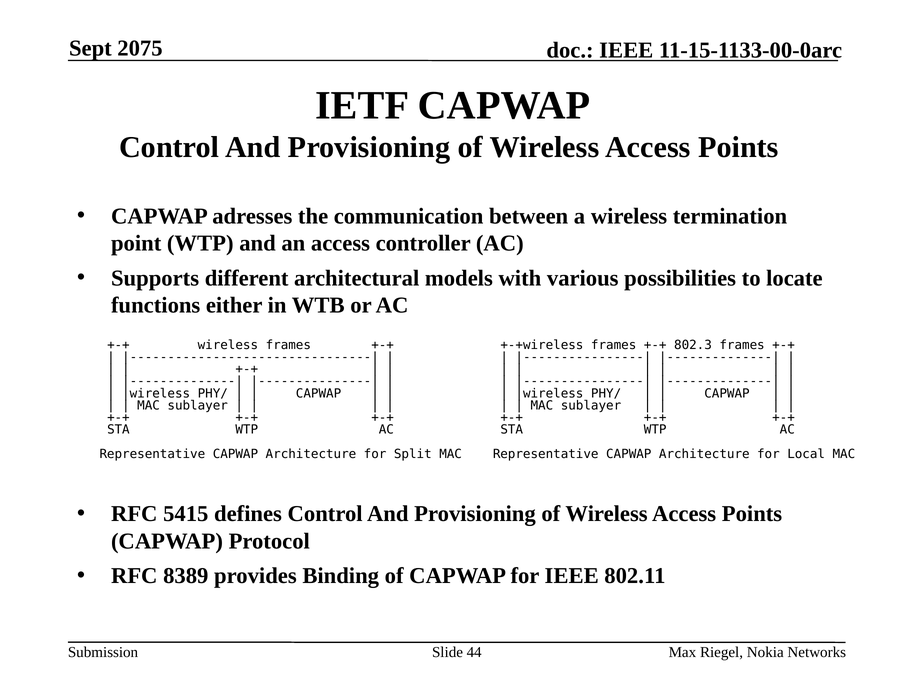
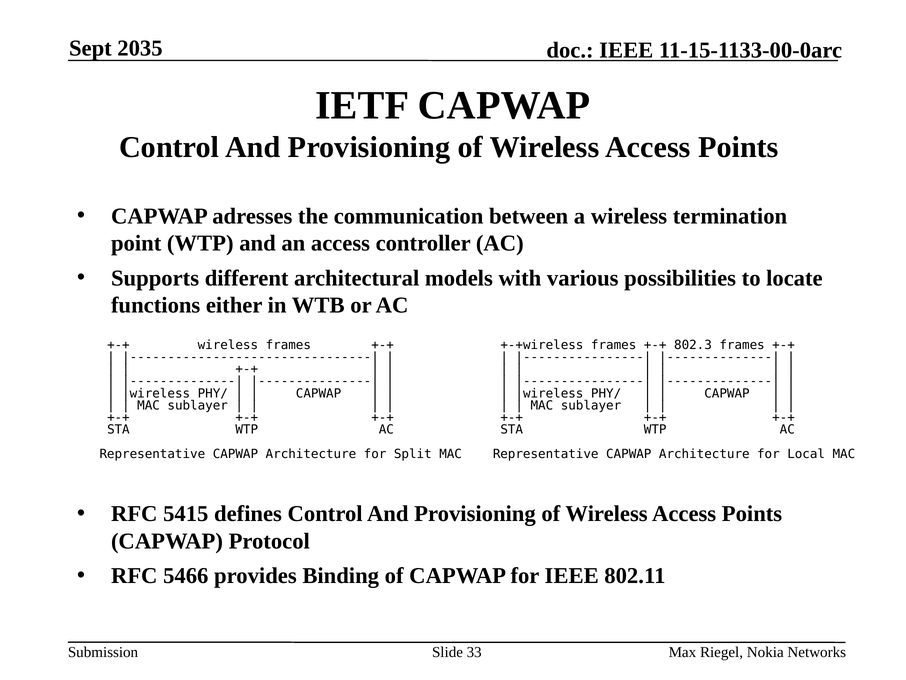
2075: 2075 -> 2035
8389: 8389 -> 5466
44: 44 -> 33
